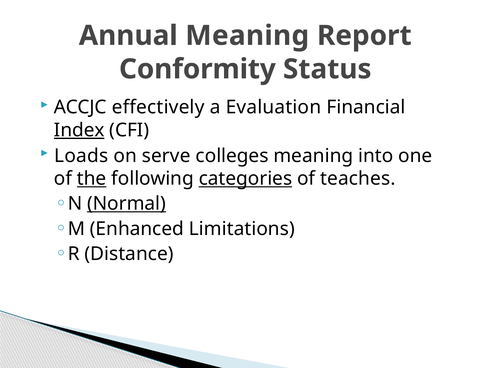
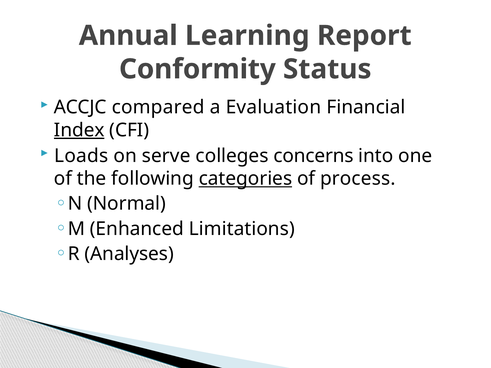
Annual Meaning: Meaning -> Learning
effectively: effectively -> compared
colleges meaning: meaning -> concerns
the underline: present -> none
teaches: teaches -> process
Normal underline: present -> none
Distance: Distance -> Analyses
